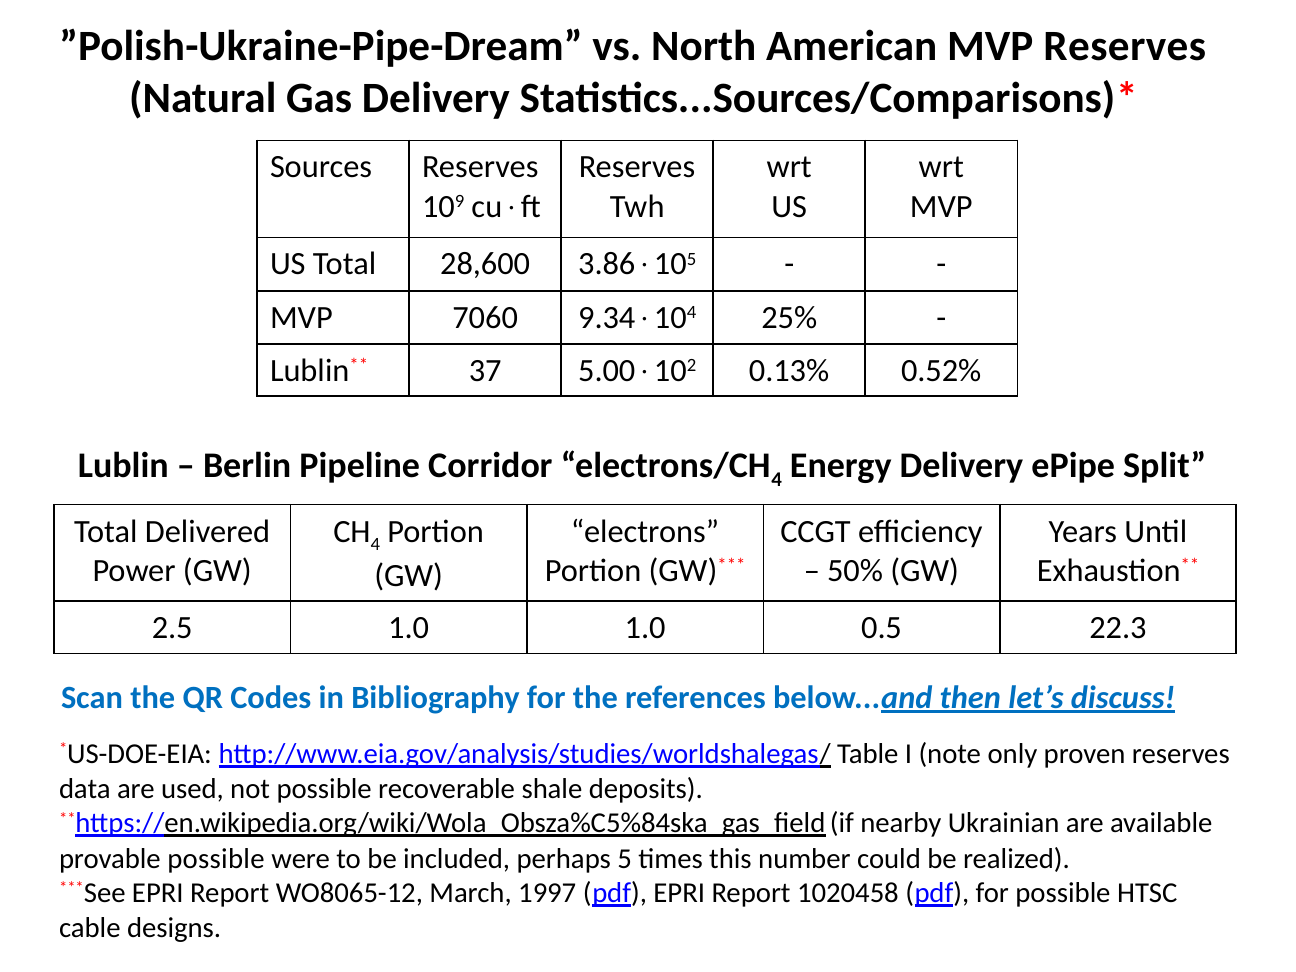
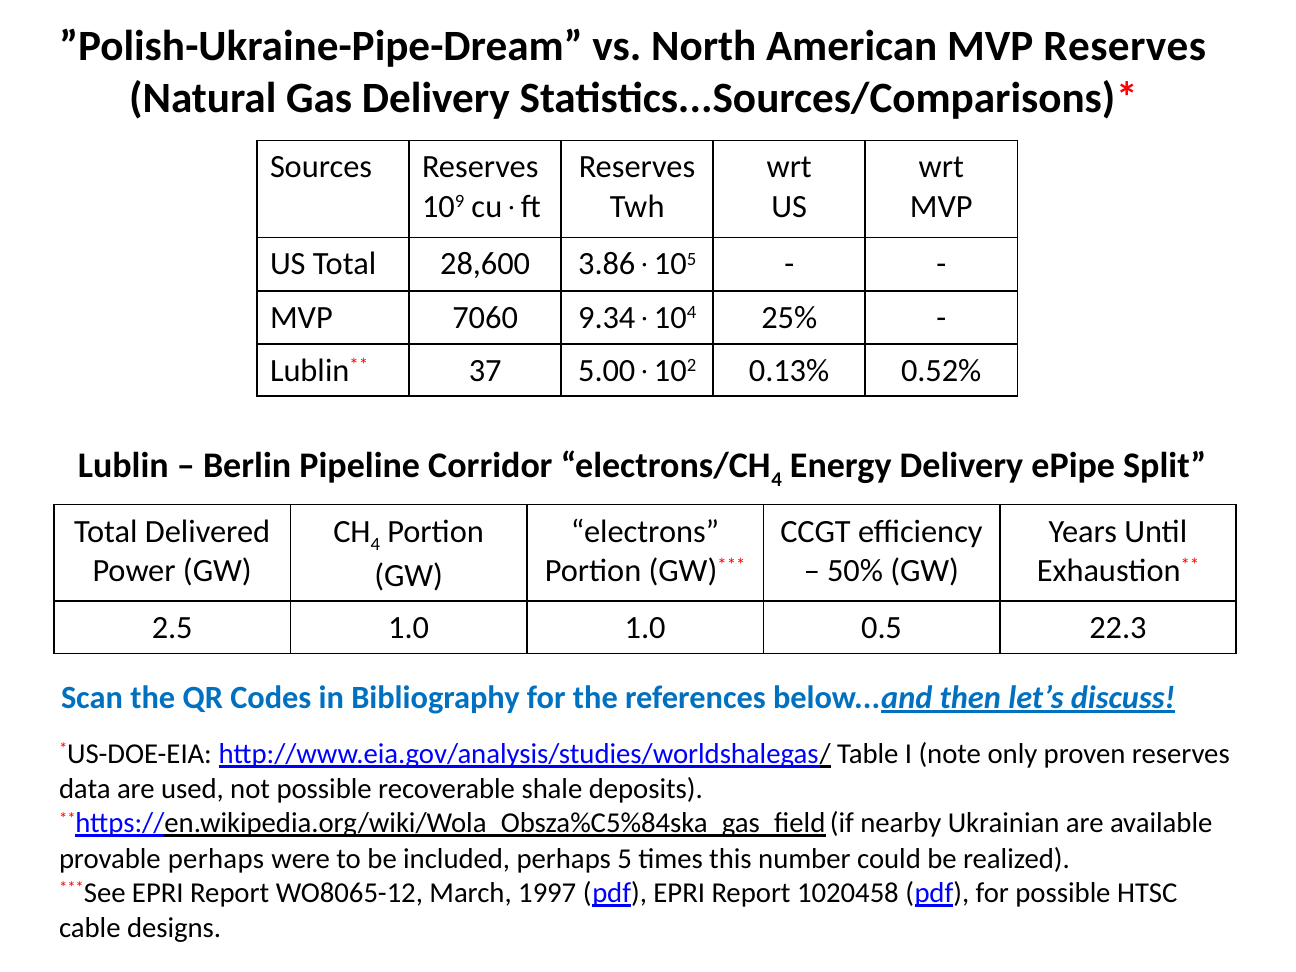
provable possible: possible -> perhaps
